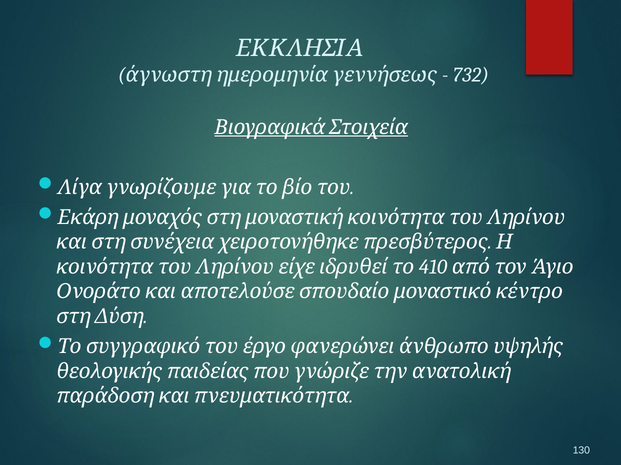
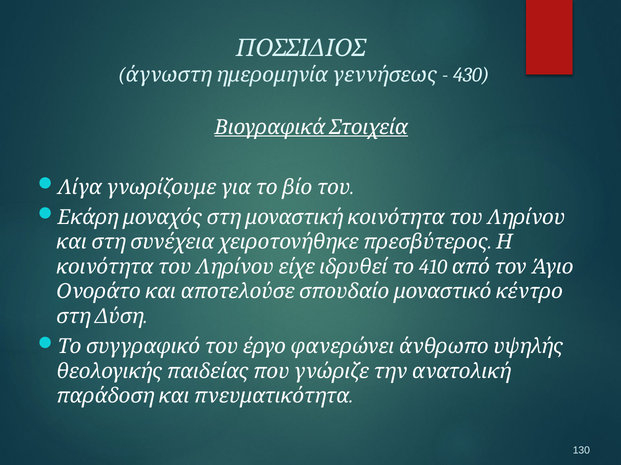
ΕΚΚΛΗΣΊΑ: ΕΚΚΛΗΣΊΑ -> ΠΟΣΣΙΔΙΟΣ
732: 732 -> 430
